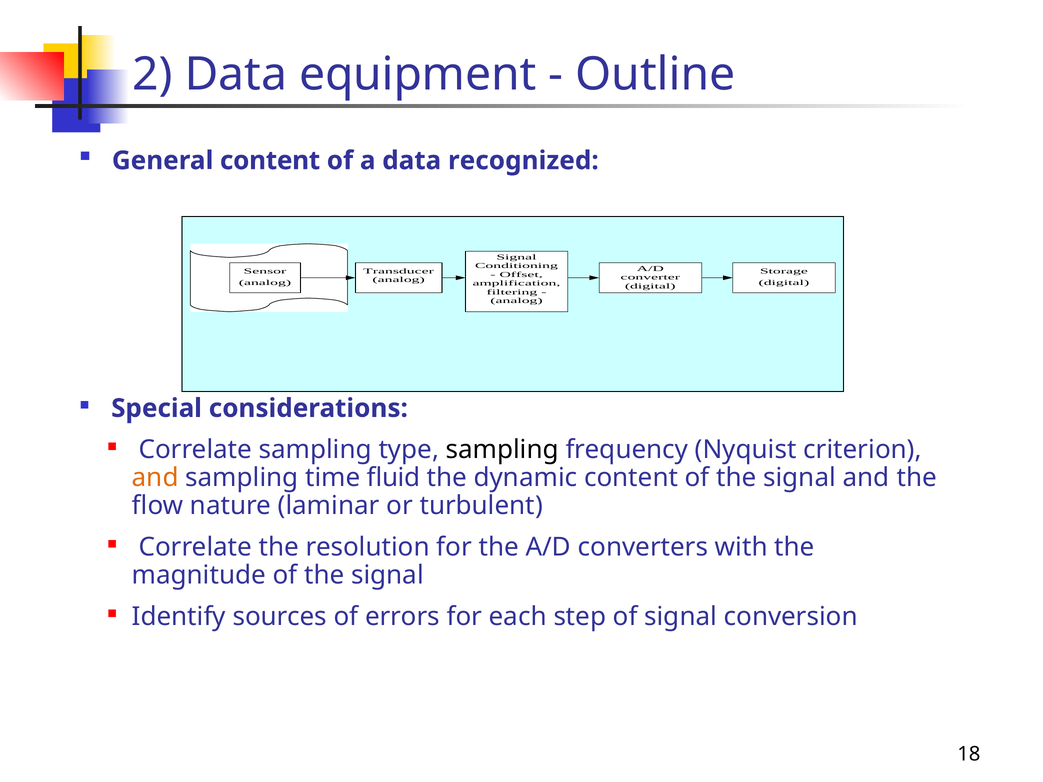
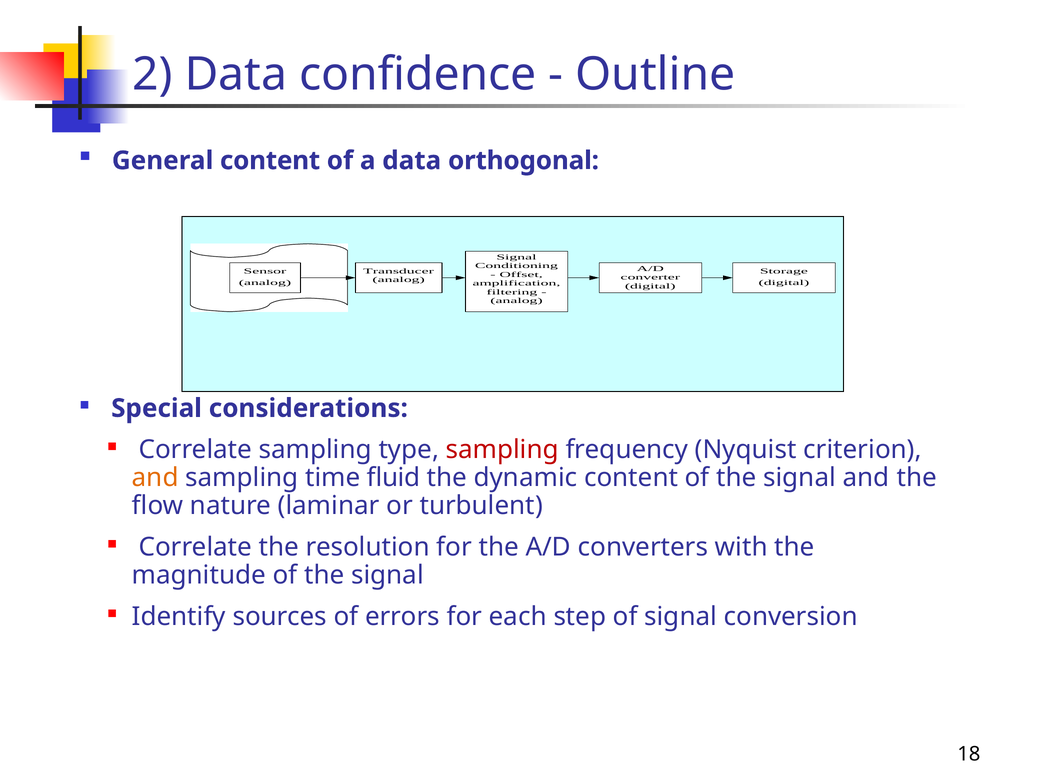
equipment: equipment -> confidence
recognized: recognized -> orthogonal
sampling at (502, 450) colour: black -> red
